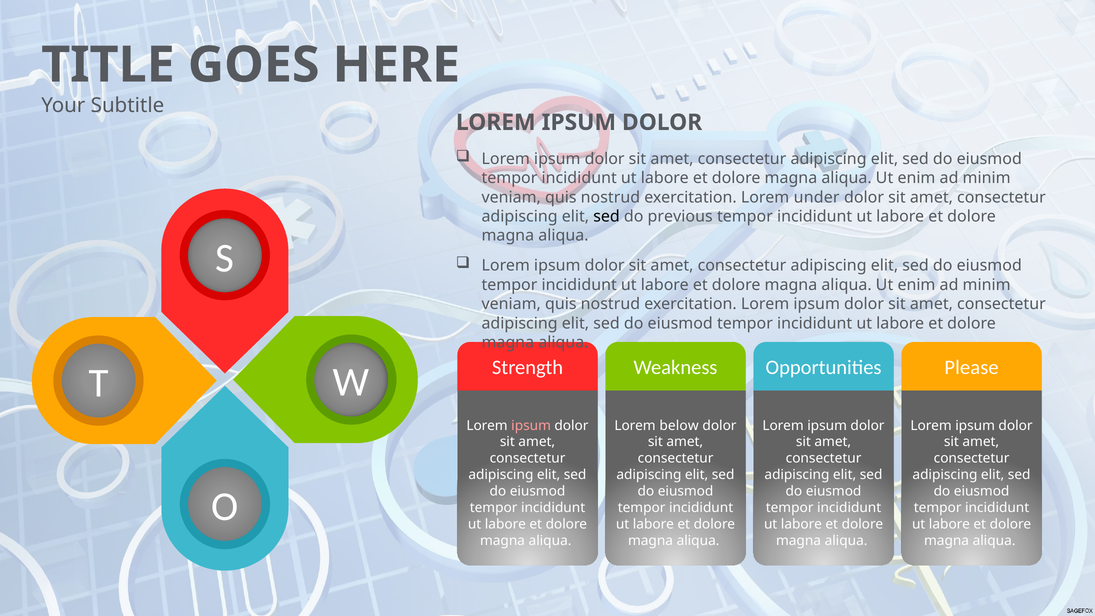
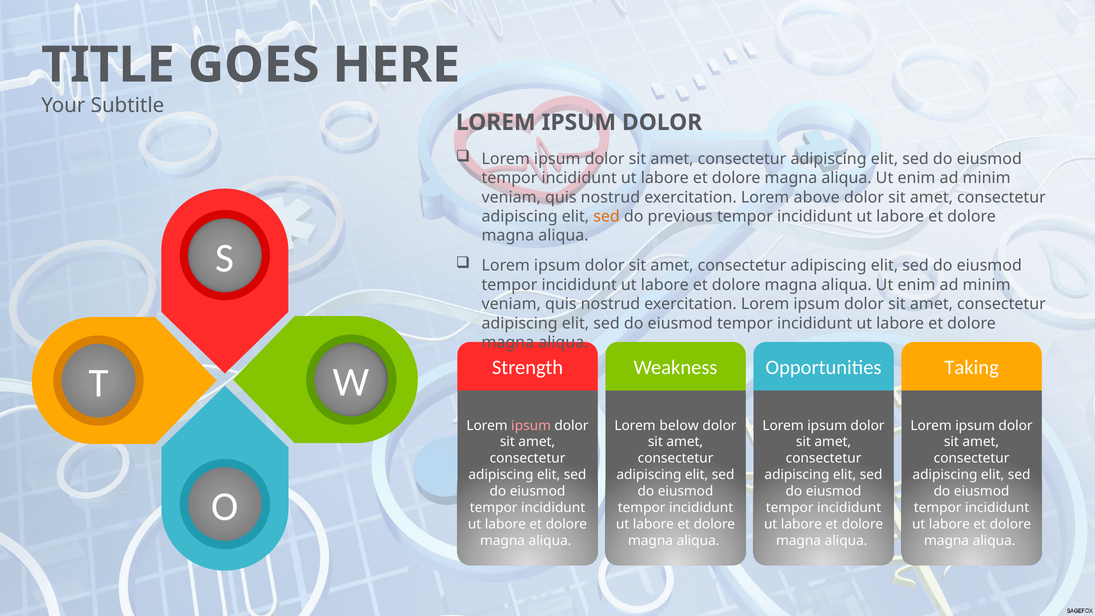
under: under -> above
sed at (607, 216) colour: black -> orange
Please: Please -> Taking
